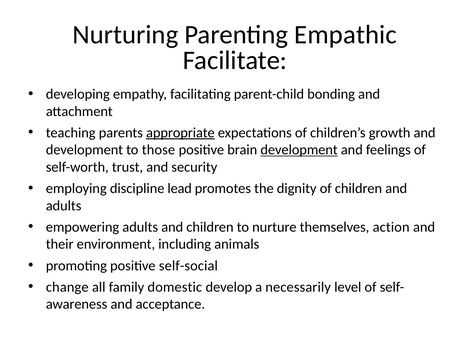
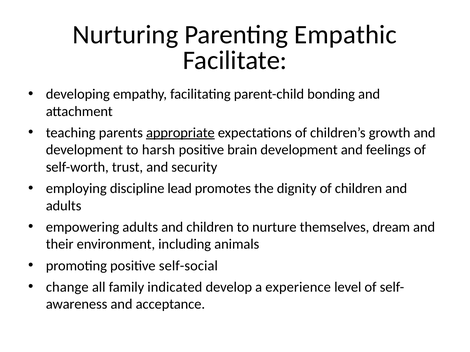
those: those -> harsh
development at (299, 150) underline: present -> none
action: action -> dream
domestic: domestic -> indicated
necessarily: necessarily -> experience
